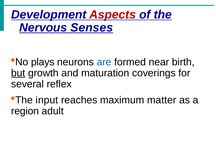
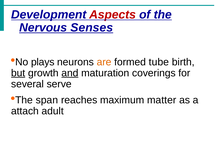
are colour: blue -> orange
near: near -> tube
and underline: none -> present
reflex: reflex -> serve
input: input -> span
region: region -> attach
